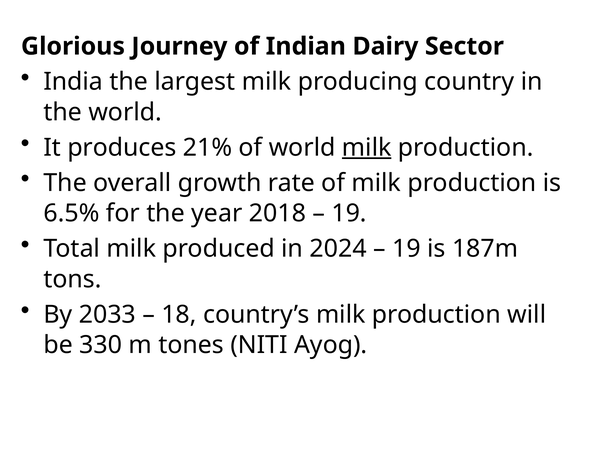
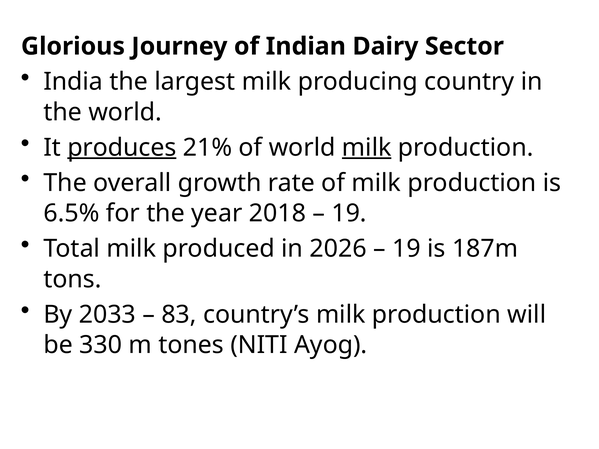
produces underline: none -> present
2024: 2024 -> 2026
18: 18 -> 83
